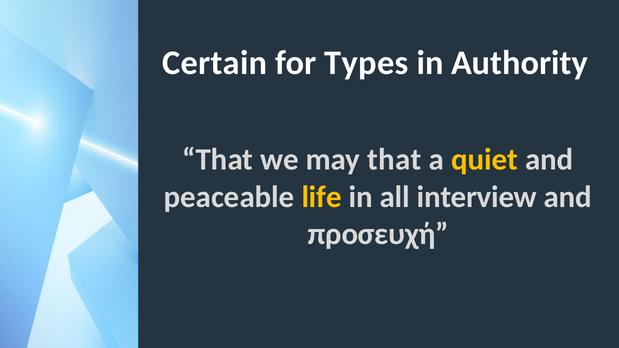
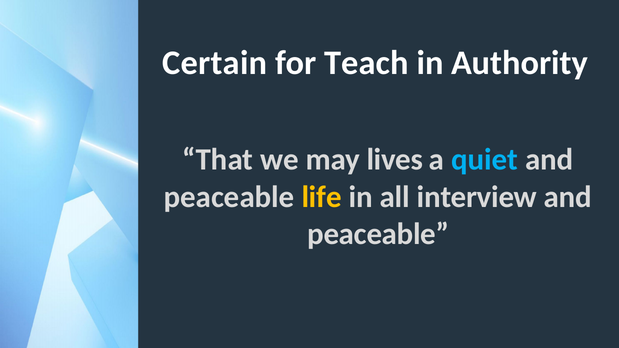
Types: Types -> Teach
may that: that -> lives
quiet colour: yellow -> light blue
προσευχή at (378, 234): προσευχή -> peaceable
